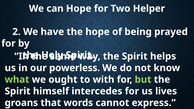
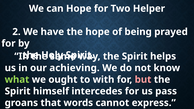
powerless: powerless -> achieving
but colour: light green -> pink
lives: lives -> pass
